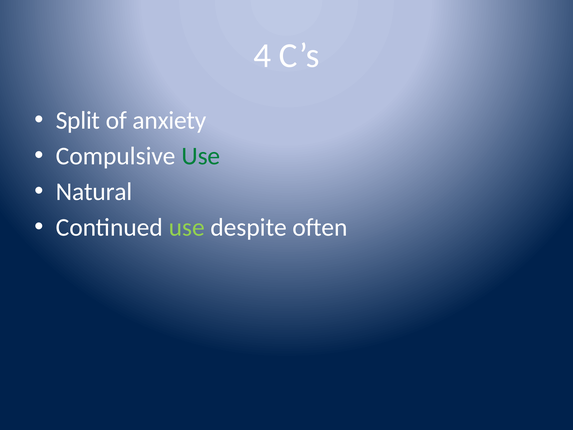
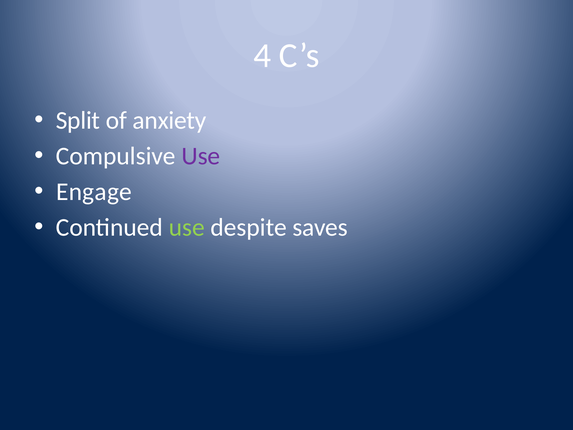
Use at (201, 156) colour: green -> purple
Natural: Natural -> Engage
often: often -> saves
